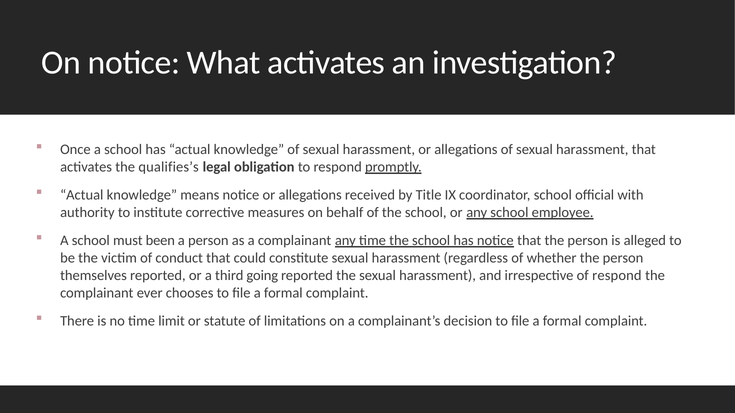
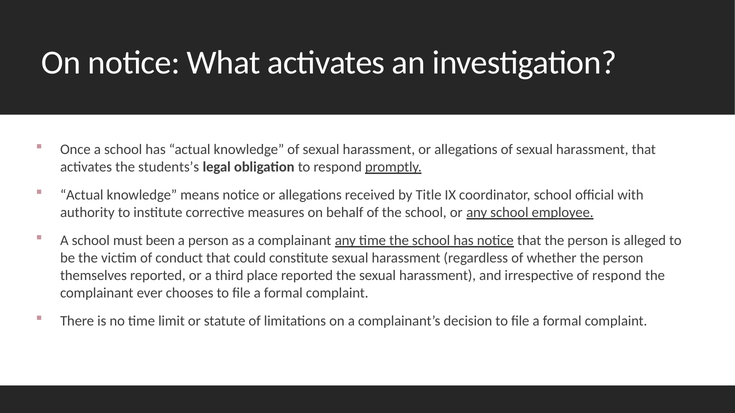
qualifies’s: qualifies’s -> students’s
going: going -> place
